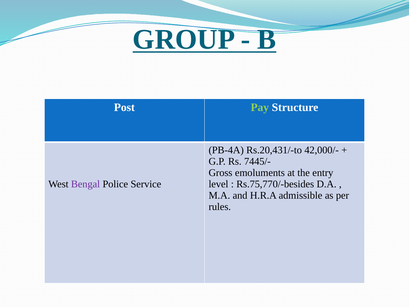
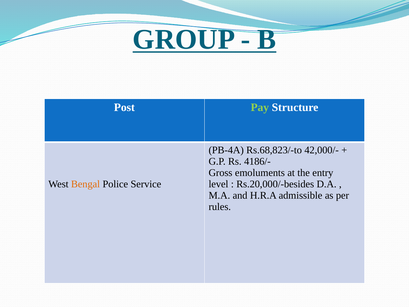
Rs.20,431/-to: Rs.20,431/-to -> Rs.68,823/-to
7445/-: 7445/- -> 4186/-
Bengal colour: purple -> orange
Rs.75,770/-besides: Rs.75,770/-besides -> Rs.20,000/-besides
